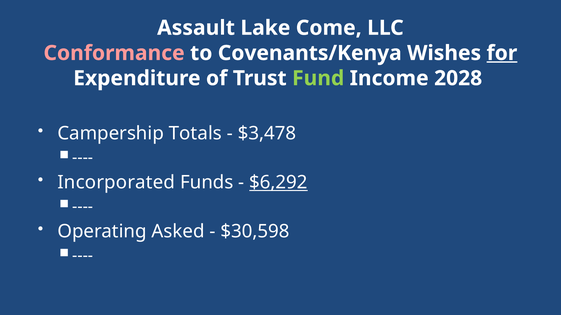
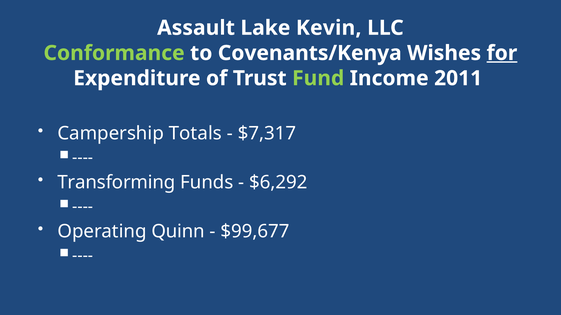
Come: Come -> Kevin
Conformance colour: pink -> light green
2028: 2028 -> 2011
$3,478: $3,478 -> $7,317
Incorporated: Incorporated -> Transforming
$6,292 underline: present -> none
Asked: Asked -> Quinn
$30,598: $30,598 -> $99,677
